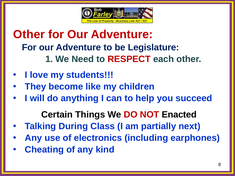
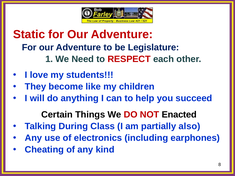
Other at (29, 34): Other -> Static
next: next -> also
